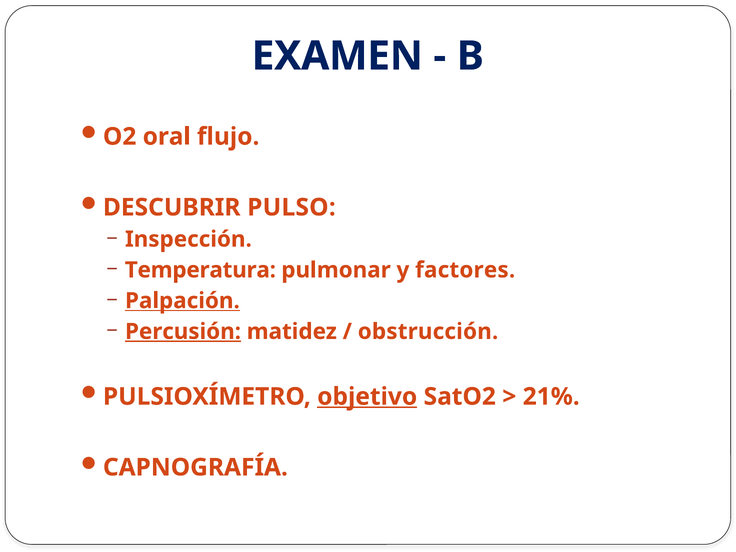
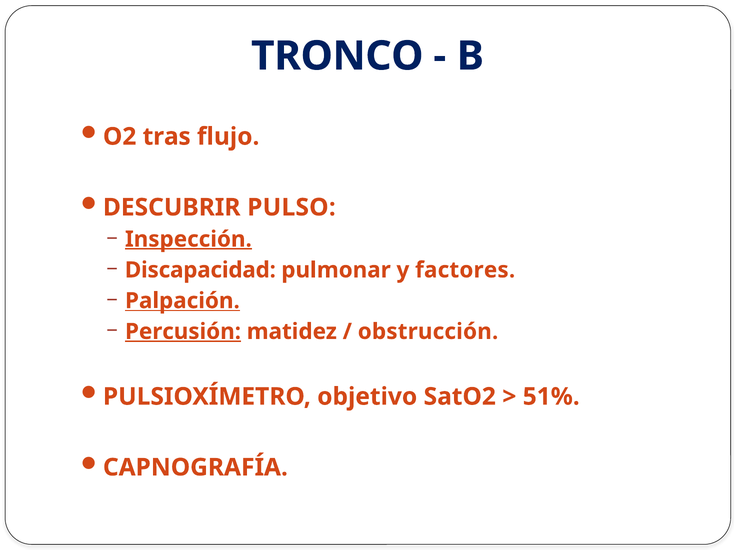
EXAMEN: EXAMEN -> TRONCO
oral: oral -> tras
Inspección underline: none -> present
Temperatura: Temperatura -> Discapacidad
objetivo underline: present -> none
21%: 21% -> 51%
